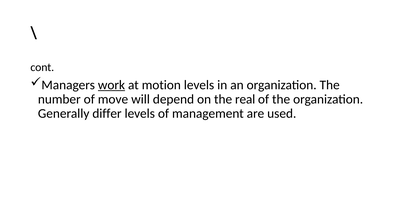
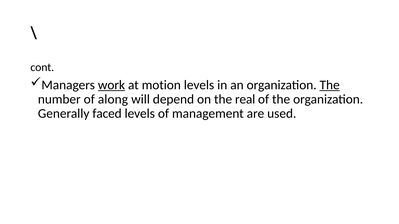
The at (330, 85) underline: none -> present
move: move -> along
differ: differ -> faced
